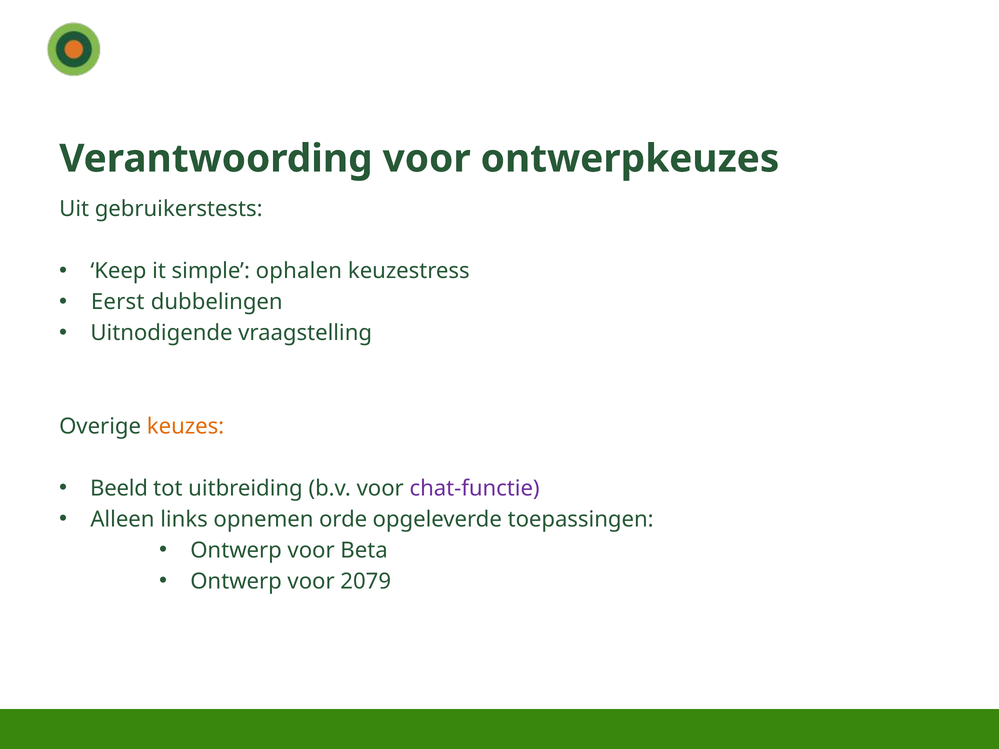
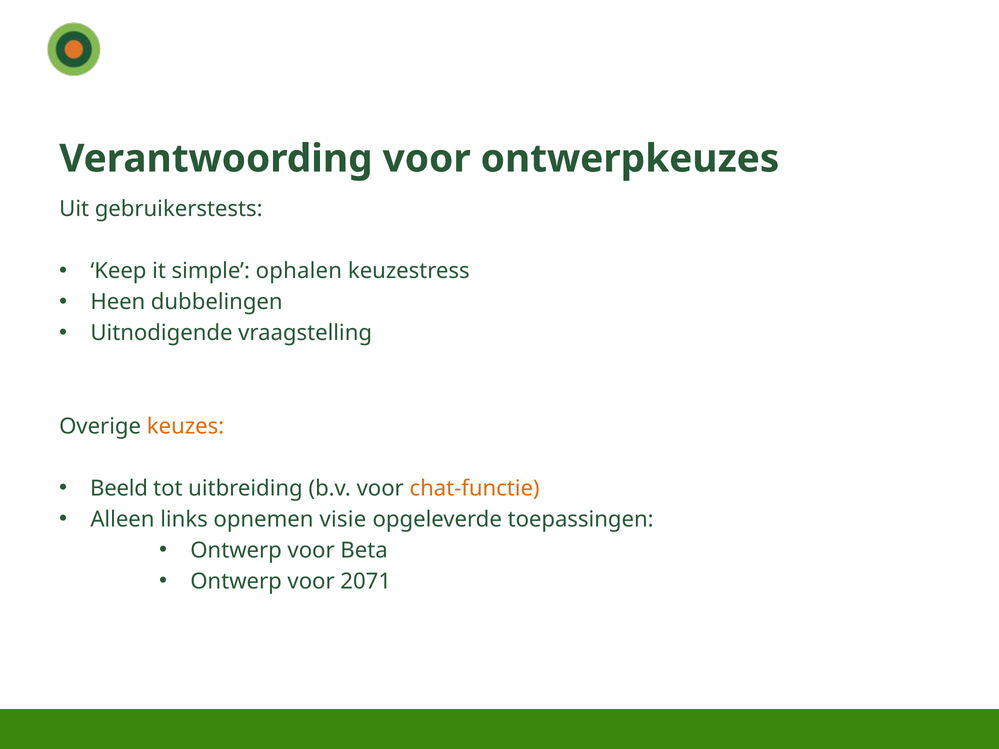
Eerst: Eerst -> Heen
chat-functie colour: purple -> orange
orde: orde -> visie
2079: 2079 -> 2071
